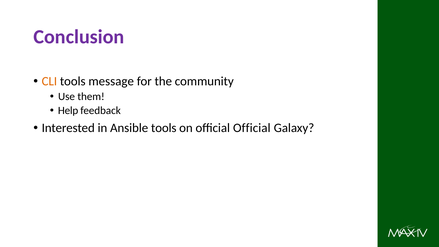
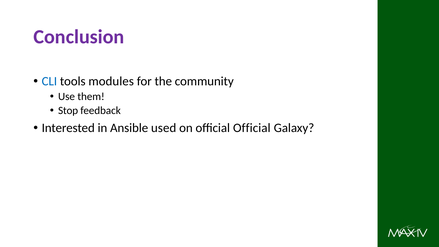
CLI colour: orange -> blue
message: message -> modules
Help: Help -> Stop
Ansible tools: tools -> used
